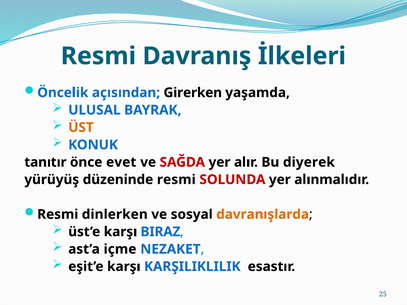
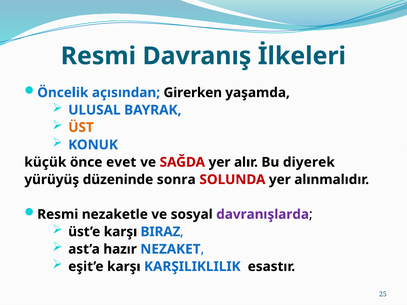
tanıtır: tanıtır -> küçük
düzeninde resmi: resmi -> sonra
dinlerken: dinlerken -> nezaketle
davranışlarda colour: orange -> purple
içme: içme -> hazır
